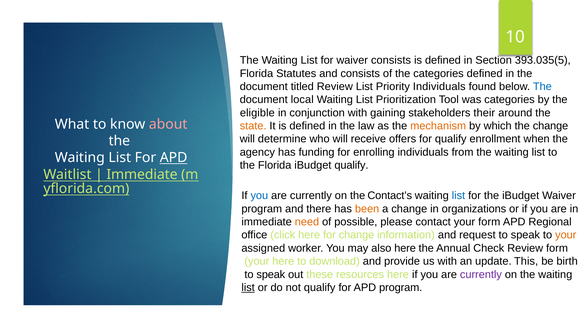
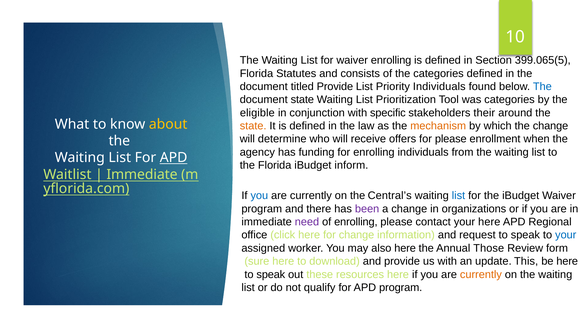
waiver consists: consists -> enrolling
393.035(5: 393.035(5 -> 399.065(5
titled Review: Review -> Provide
document local: local -> state
gaining: gaining -> specific
about colour: pink -> yellow
for qualify: qualify -> please
iBudget qualify: qualify -> inform
Contact’s: Contact’s -> Central’s
been colour: orange -> purple
need colour: orange -> purple
of possible: possible -> enrolling
your form: form -> here
your at (566, 235) colour: orange -> blue
Check: Check -> Those
your at (257, 261): your -> sure
be birth: birth -> here
currently at (481, 274) colour: purple -> orange
list at (248, 287) underline: present -> none
